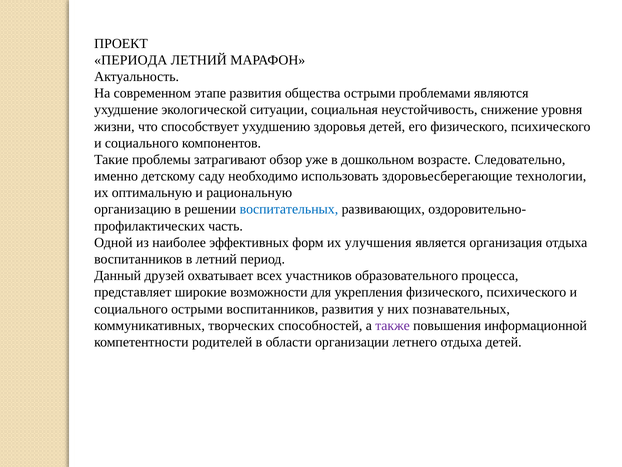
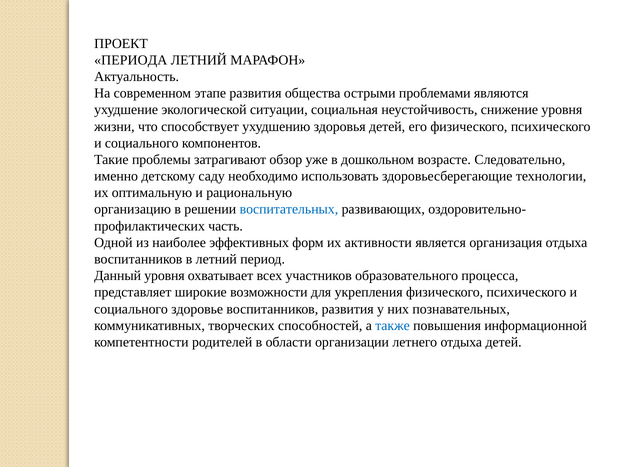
улучшения: улучшения -> активности
Данный друзей: друзей -> уровня
социального острыми: острыми -> здоровье
также colour: purple -> blue
